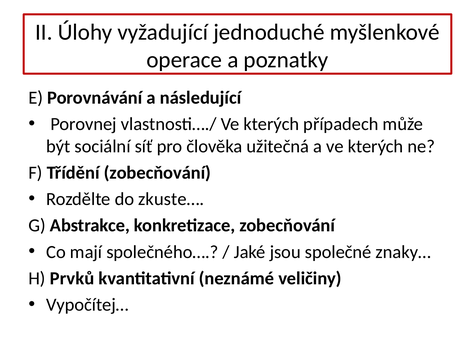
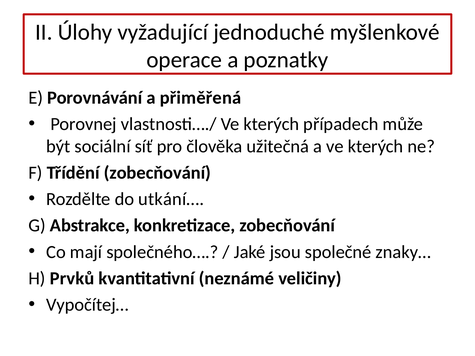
následující: následující -> přiměřená
zkuste…: zkuste… -> utkání…
